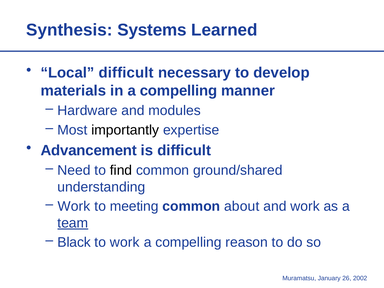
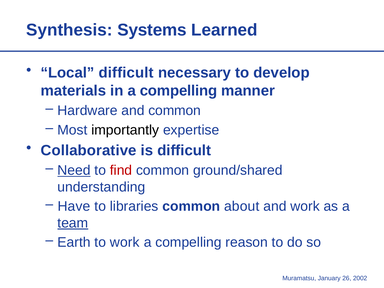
and modules: modules -> common
Advancement: Advancement -> Collaborative
Need underline: none -> present
find colour: black -> red
Work at (74, 206): Work -> Have
meeting: meeting -> libraries
Black: Black -> Earth
